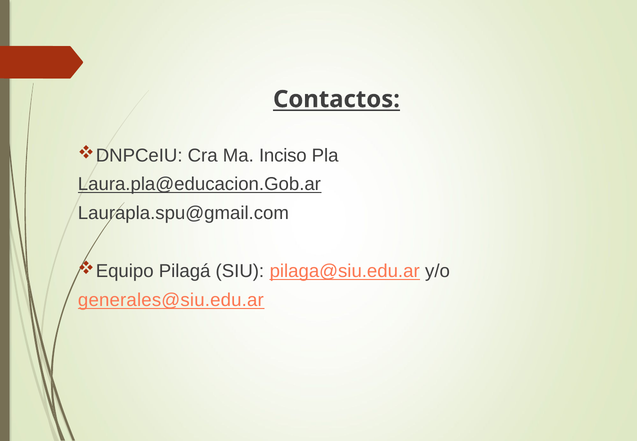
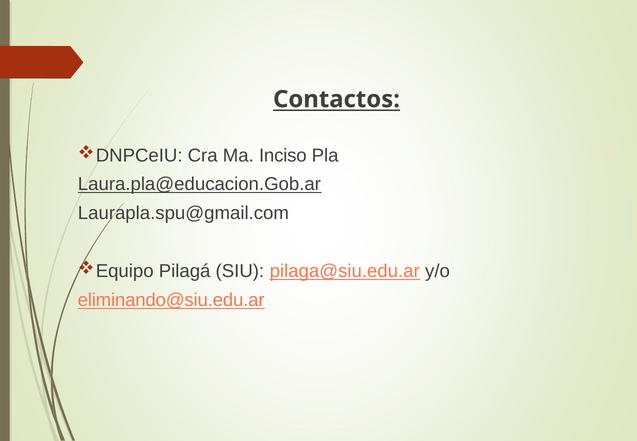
generales@siu.edu.ar: generales@siu.edu.ar -> eliminando@siu.edu.ar
